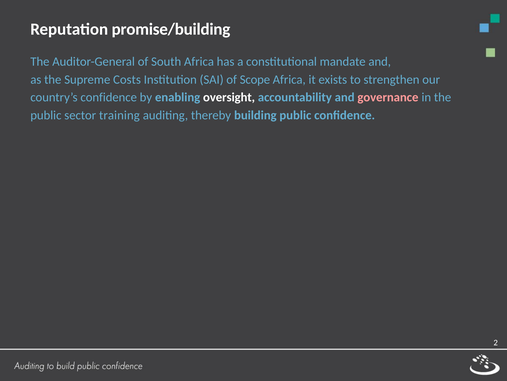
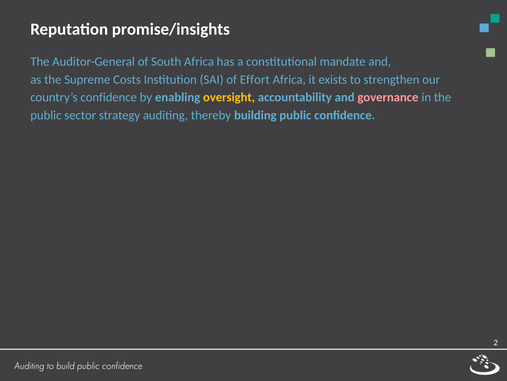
promise/building: promise/building -> promise/insights
Scope: Scope -> Effort
oversight colour: white -> yellow
training: training -> strategy
